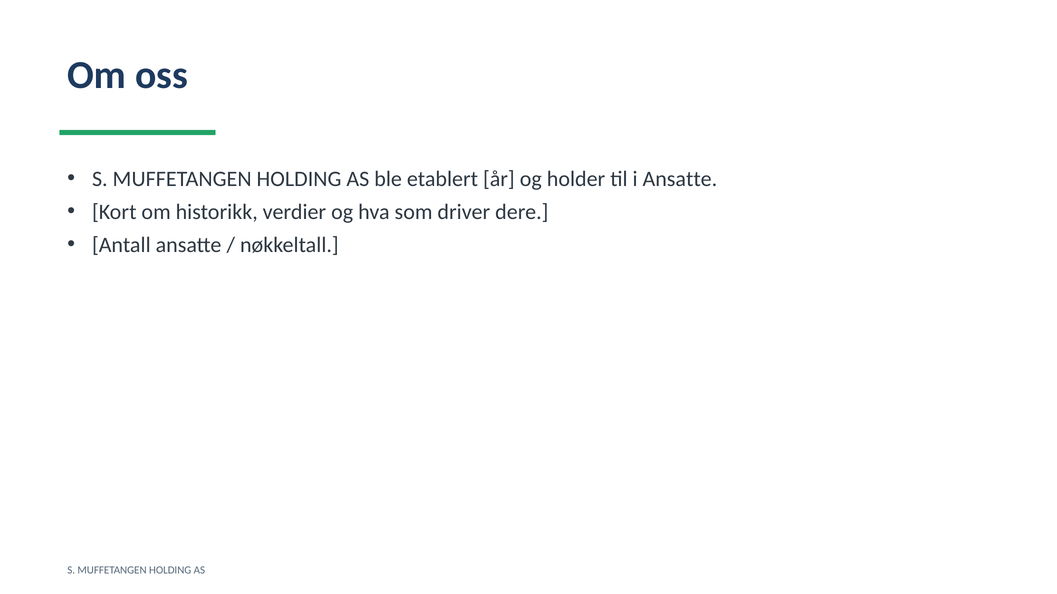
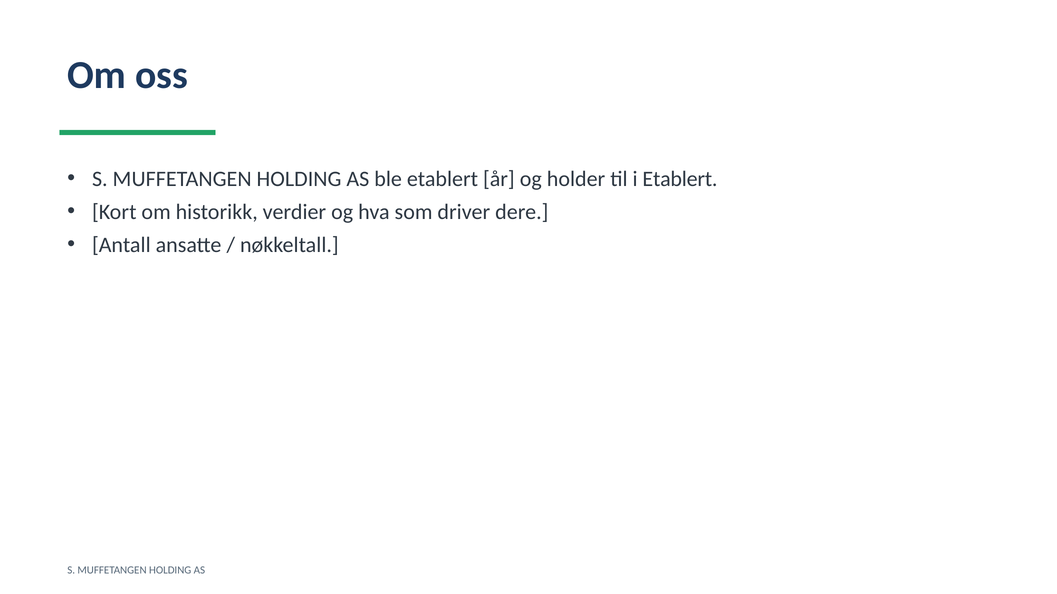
i Ansatte: Ansatte -> Etablert
